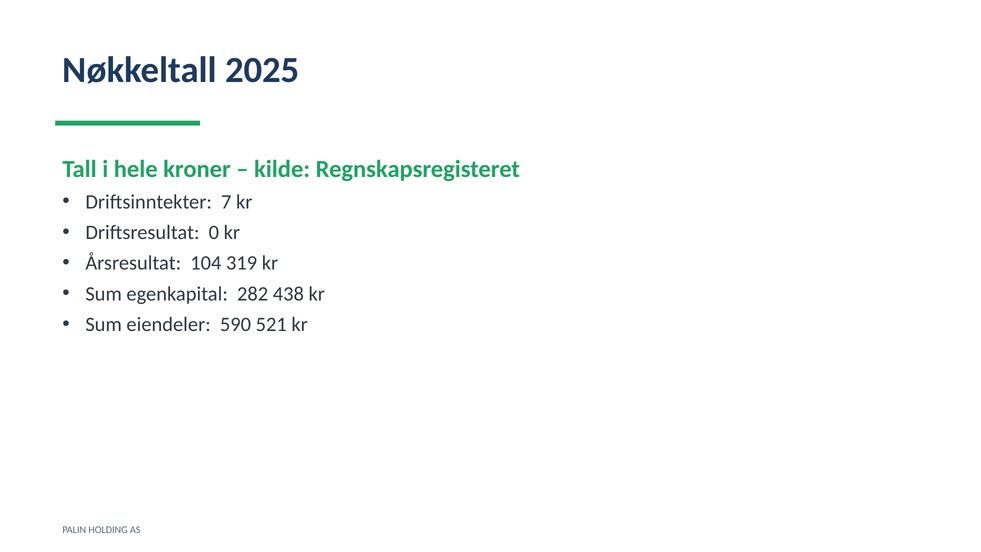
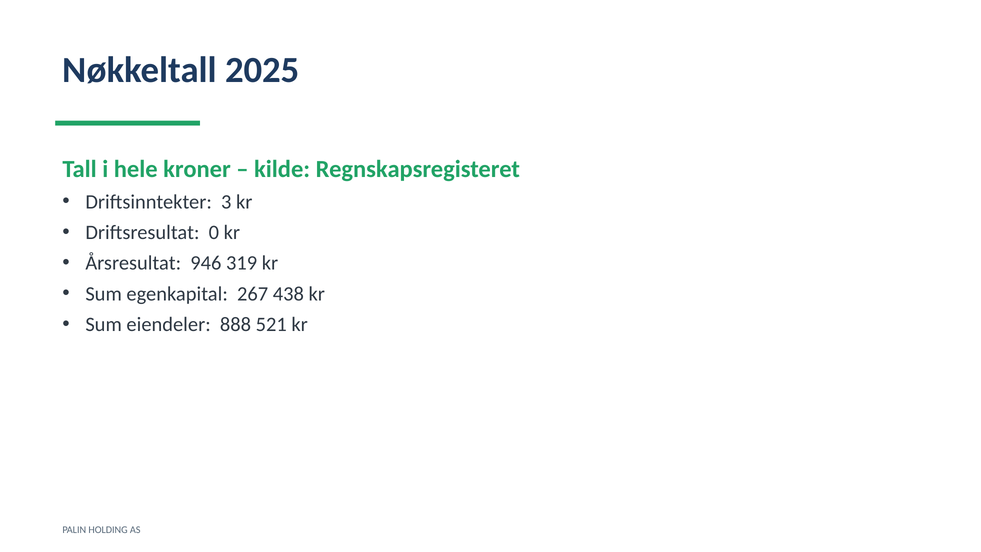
7: 7 -> 3
104: 104 -> 946
282: 282 -> 267
590: 590 -> 888
